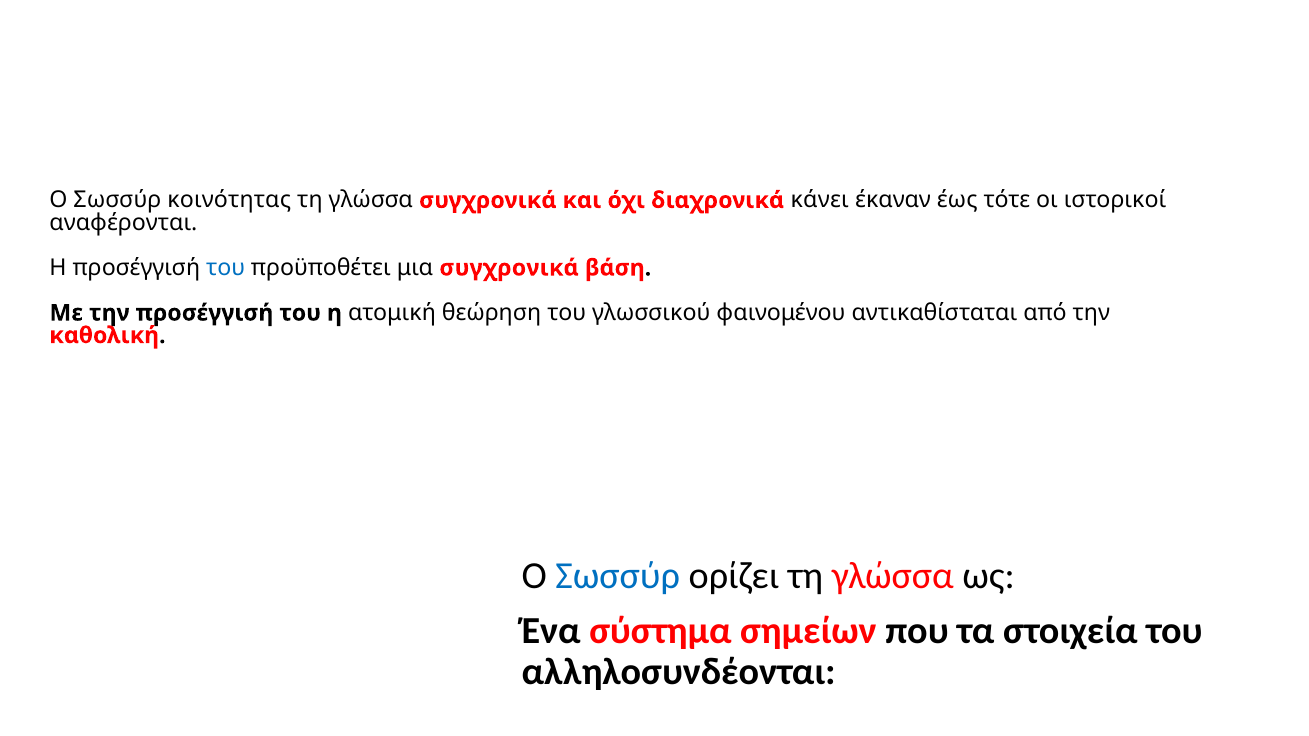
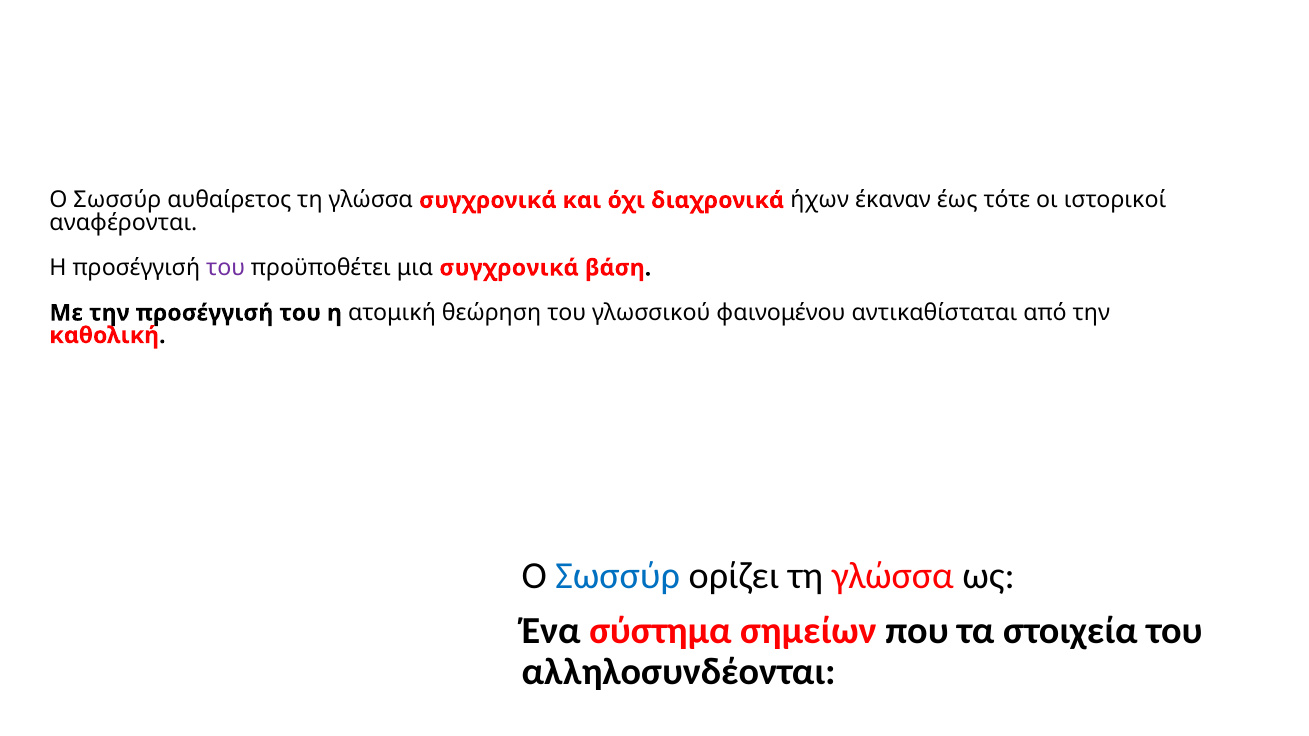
κοινότητας: κοινότητας -> αυθαίρετος
κάνει: κάνει -> ήχων
του at (226, 268) colour: blue -> purple
